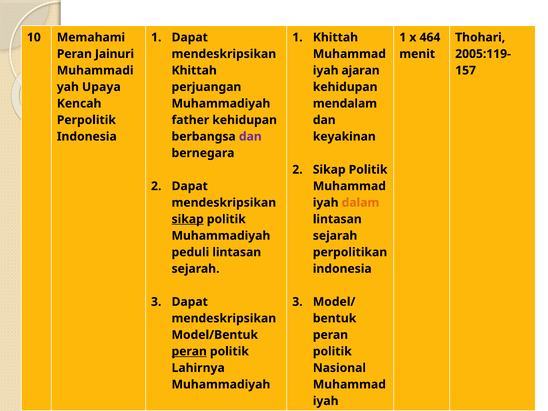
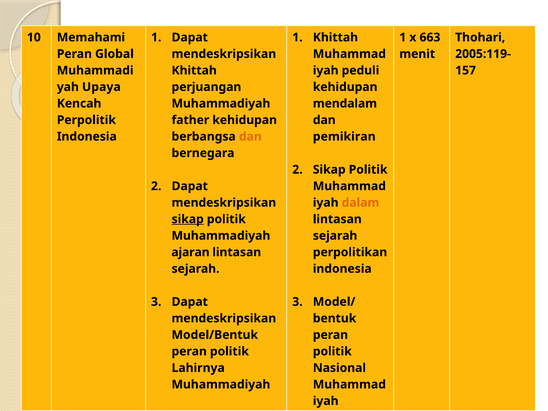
464: 464 -> 663
Jainuri: Jainuri -> Global
ajaran: ajaran -> peduli
dan at (250, 137) colour: purple -> orange
keyakinan: keyakinan -> pemikiran
peduli: peduli -> ajaran
peran at (189, 351) underline: present -> none
